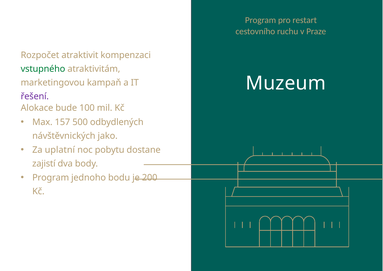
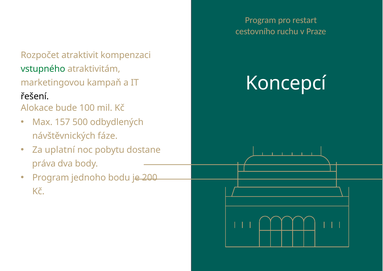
Muzeum: Muzeum -> Koncepcí
řešení colour: purple -> black
jako: jako -> fáze
zajistí: zajistí -> práva
